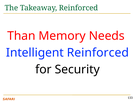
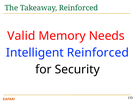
Than: Than -> Valid
